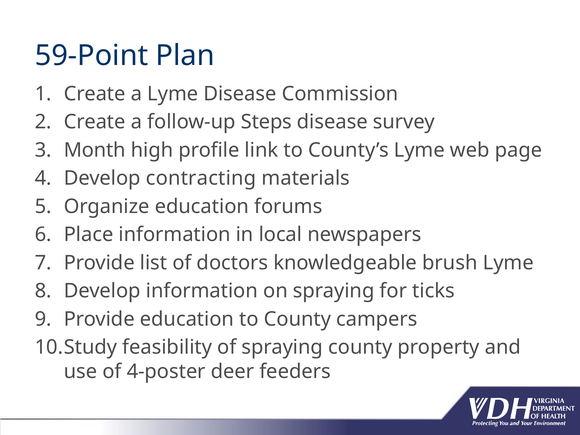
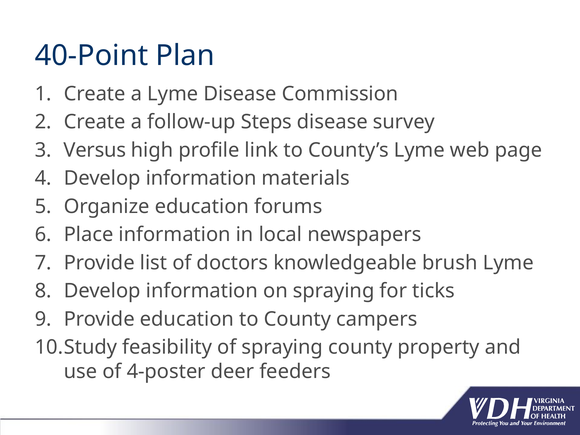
59-Point: 59-Point -> 40-Point
Month: Month -> Versus
contracting at (201, 178): contracting -> information
